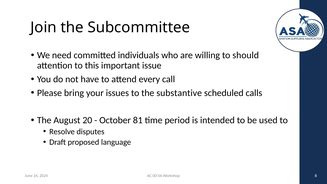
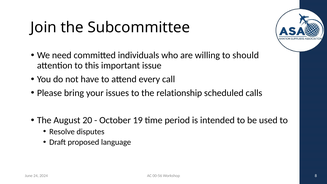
substantive: substantive -> relationship
81: 81 -> 19
